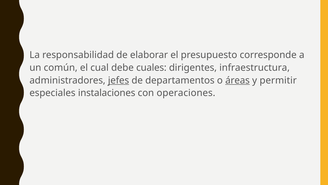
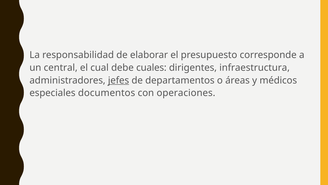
común: común -> central
áreas underline: present -> none
permitir: permitir -> médicos
instalaciones: instalaciones -> documentos
